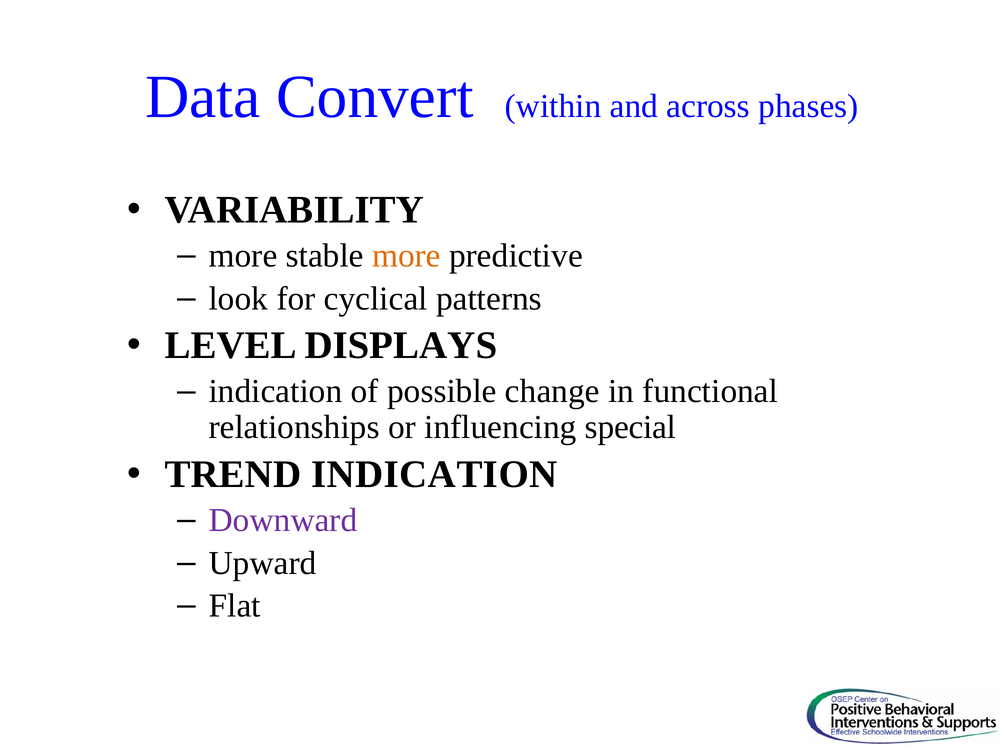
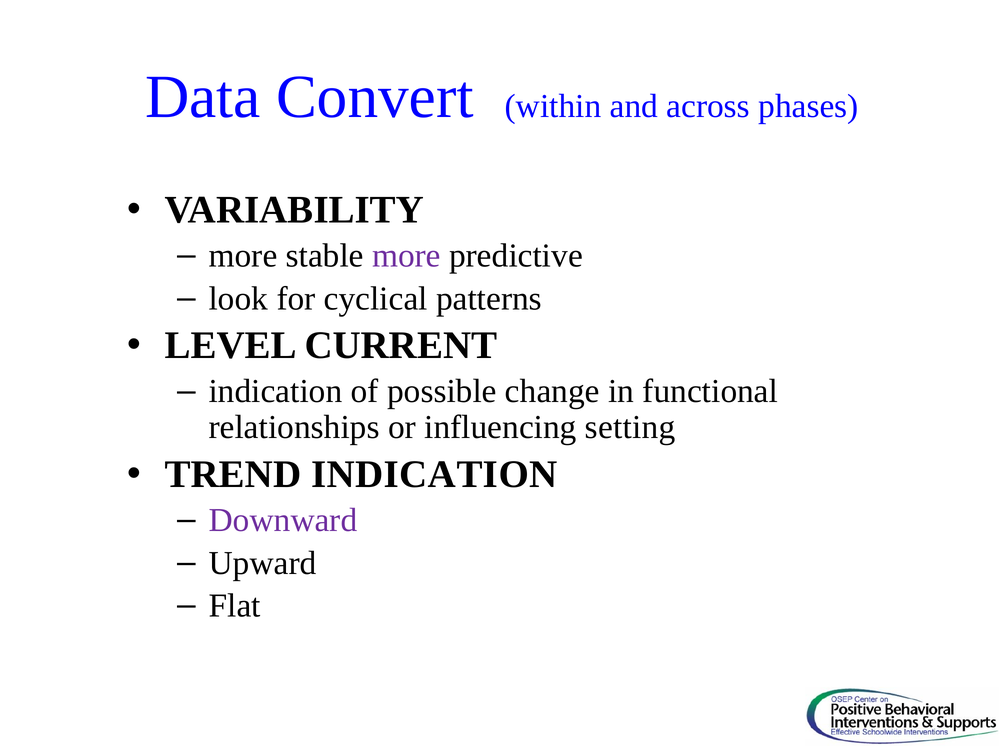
more at (406, 256) colour: orange -> purple
DISPLAYS: DISPLAYS -> CURRENT
special: special -> setting
